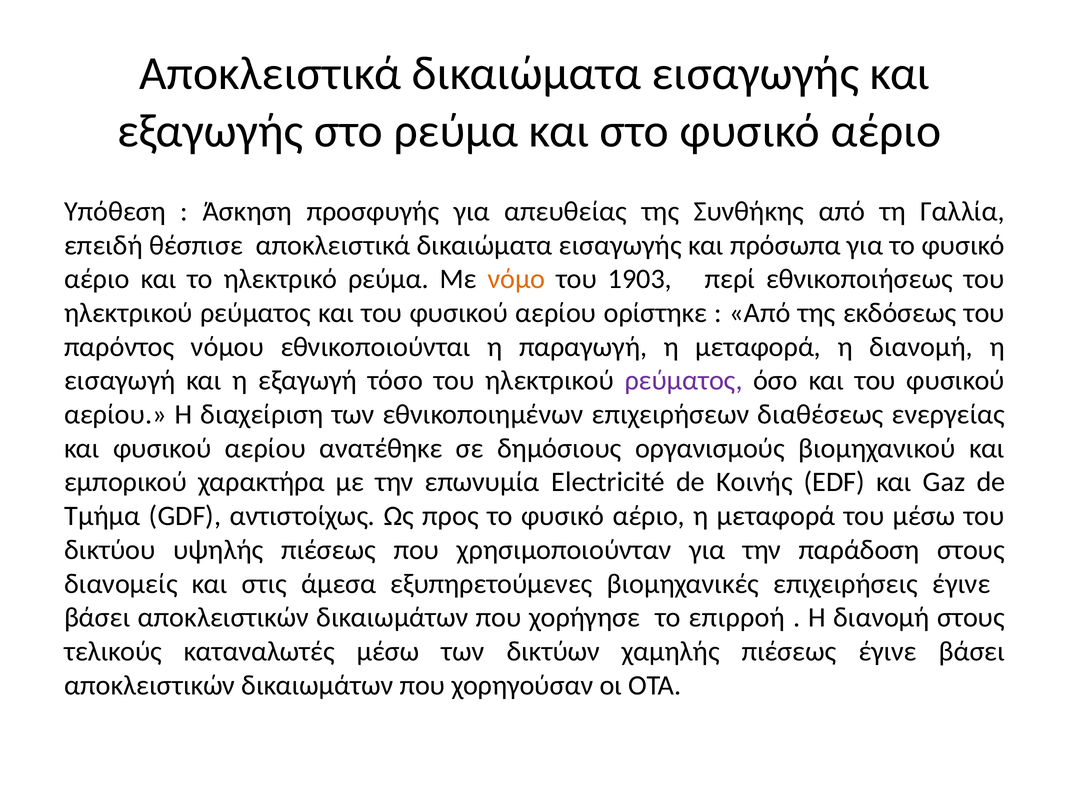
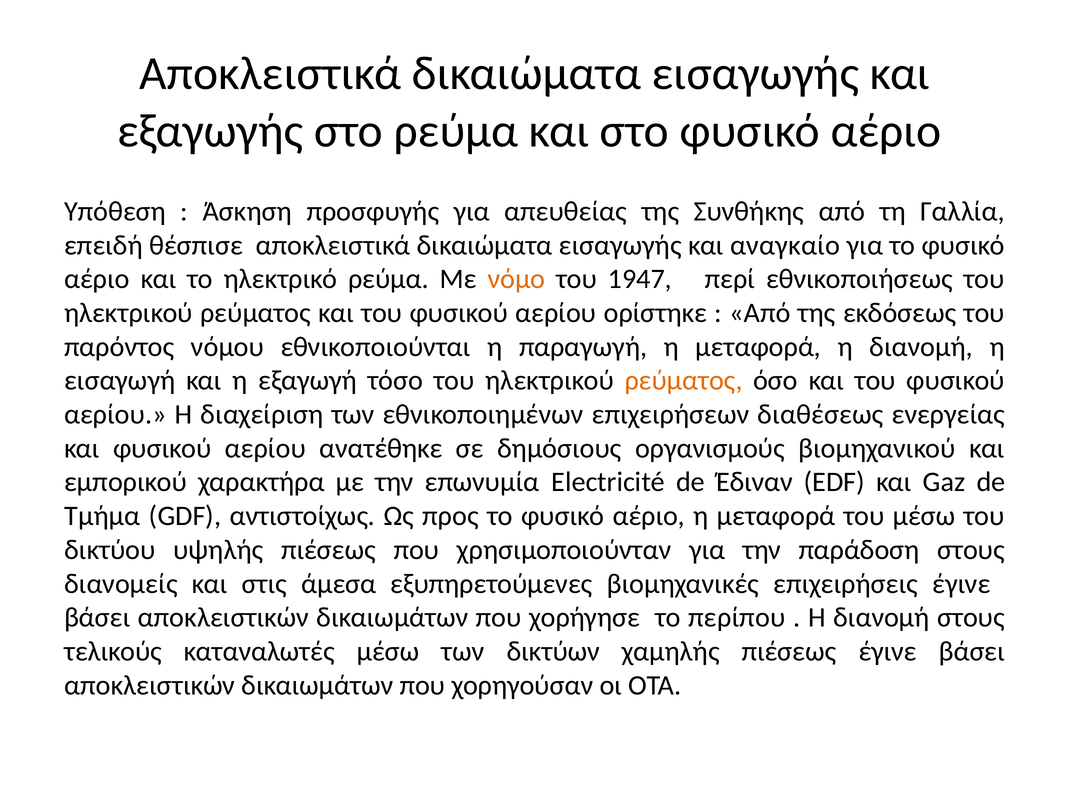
πρόσωπα: πρόσωπα -> αναγκαίο
1903: 1903 -> 1947
ρεύματος at (684, 381) colour: purple -> orange
Κοινής: Κοινής -> Έδιναν
επιρροή: επιρροή -> περίπου
